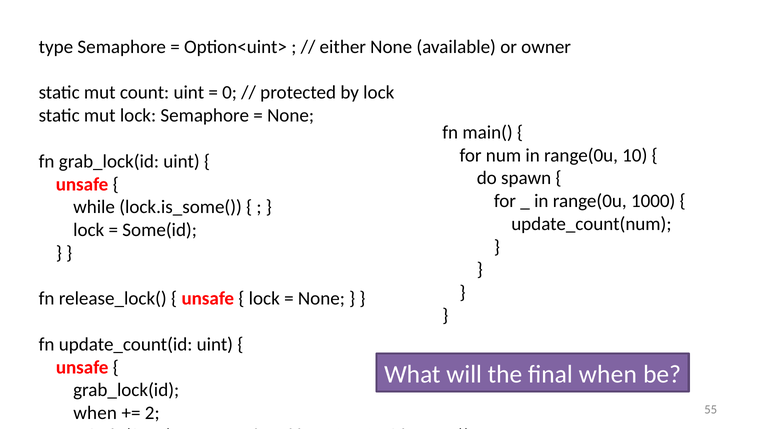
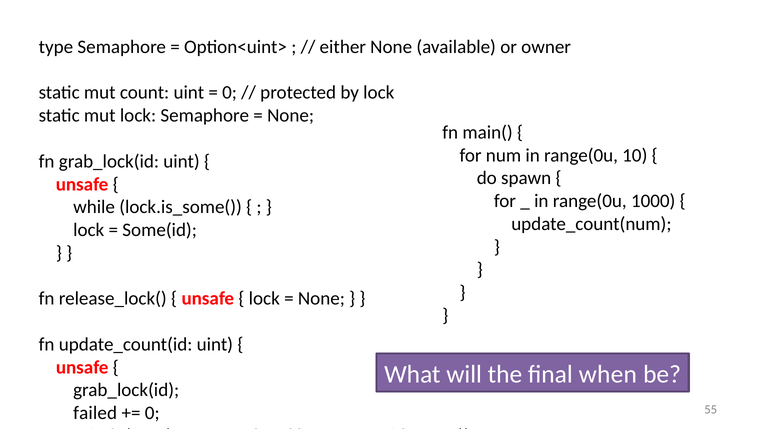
when at (95, 413): when -> failed
2 at (152, 413): 2 -> 0
